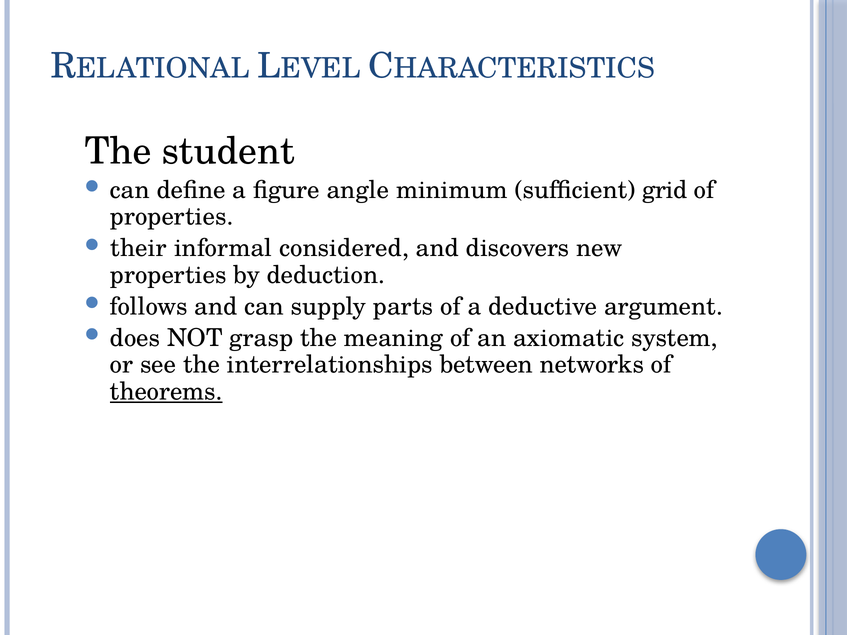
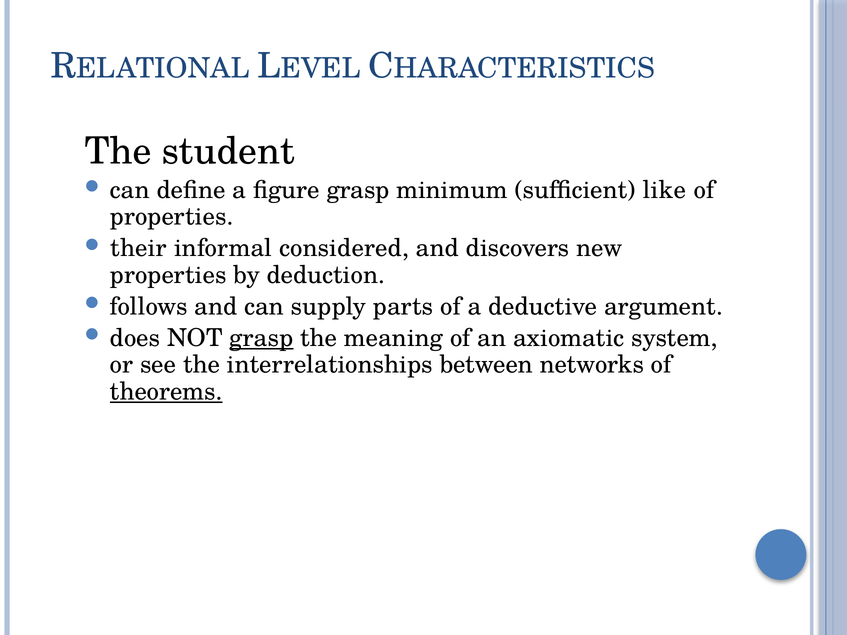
figure angle: angle -> grasp
grid: grid -> like
grasp at (261, 338) underline: none -> present
